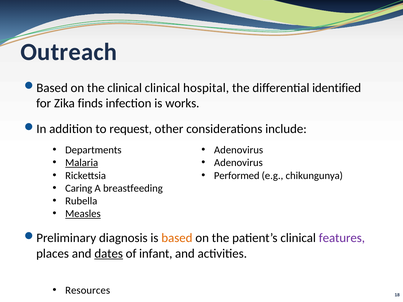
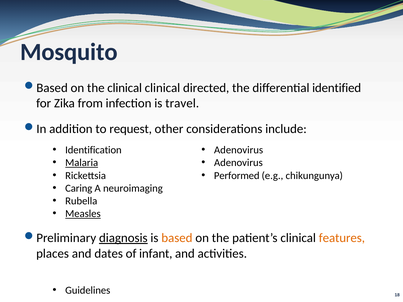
Outreach: Outreach -> Mosquito
hospital: hospital -> directed
finds: finds -> from
works: works -> travel
Departments: Departments -> Identification
breastfeeding: breastfeeding -> neuroimaging
diagnosis underline: none -> present
features colour: purple -> orange
dates underline: present -> none
Resources: Resources -> Guidelines
